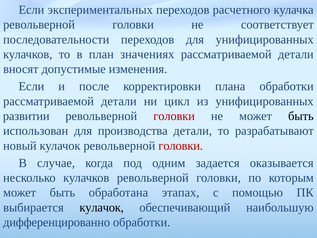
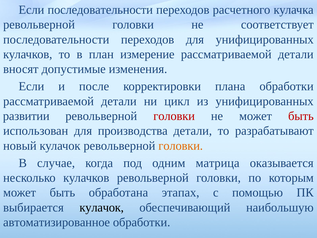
Если экспериментальных: экспериментальных -> последовательности
значениях: значениях -> измерение
быть at (301, 116) colour: black -> red
головки at (181, 146) colour: red -> orange
задается: задается -> матрица
дифференцированно: дифференцированно -> автоматизированное
